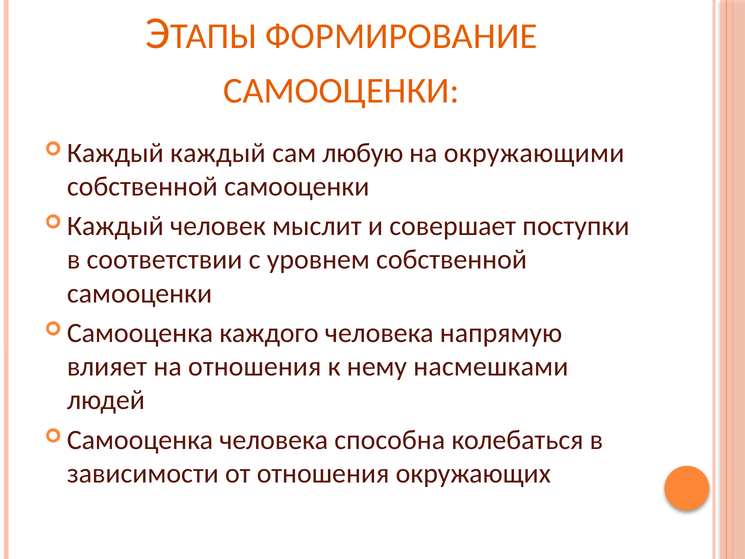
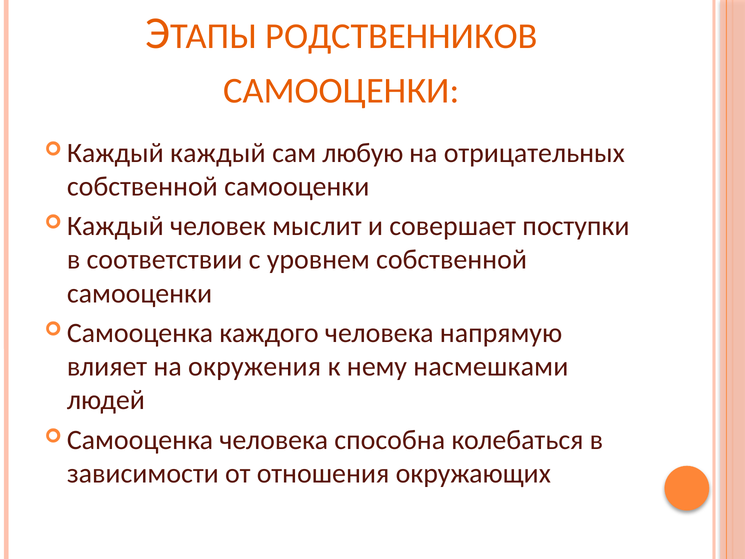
ФОРМИРОВАНИЕ: ФОРМИРОВАНИЕ -> РОДСТВЕННИКОВ
окружающими: окружающими -> отрицательных
на отношения: отношения -> окружения
